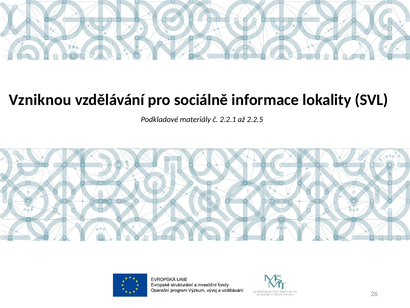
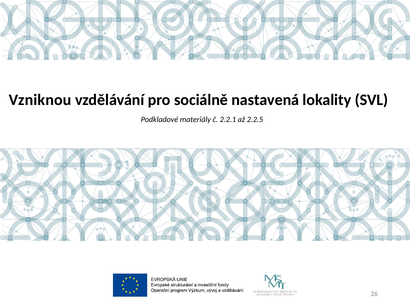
informace: informace -> nastavená
